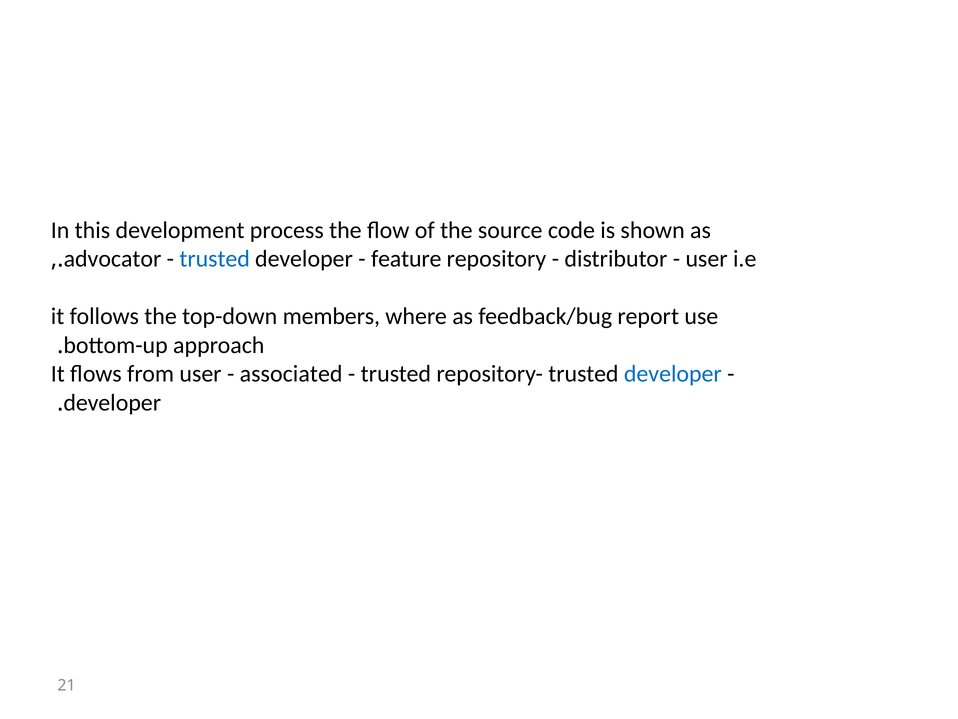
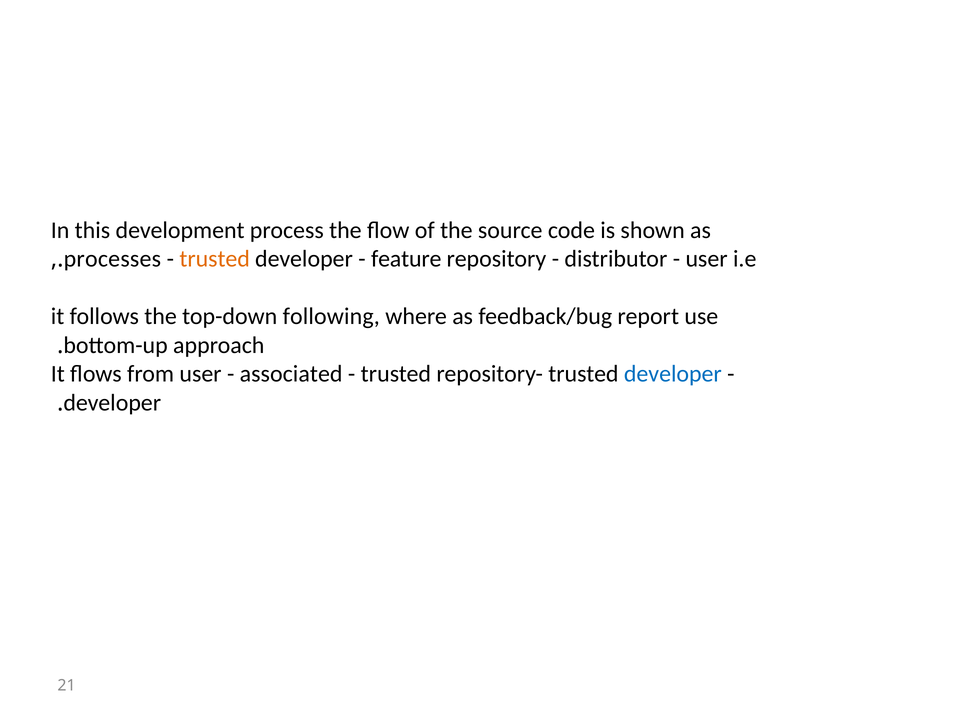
advocator: advocator -> processes
trusted at (215, 259) colour: blue -> orange
members: members -> following
